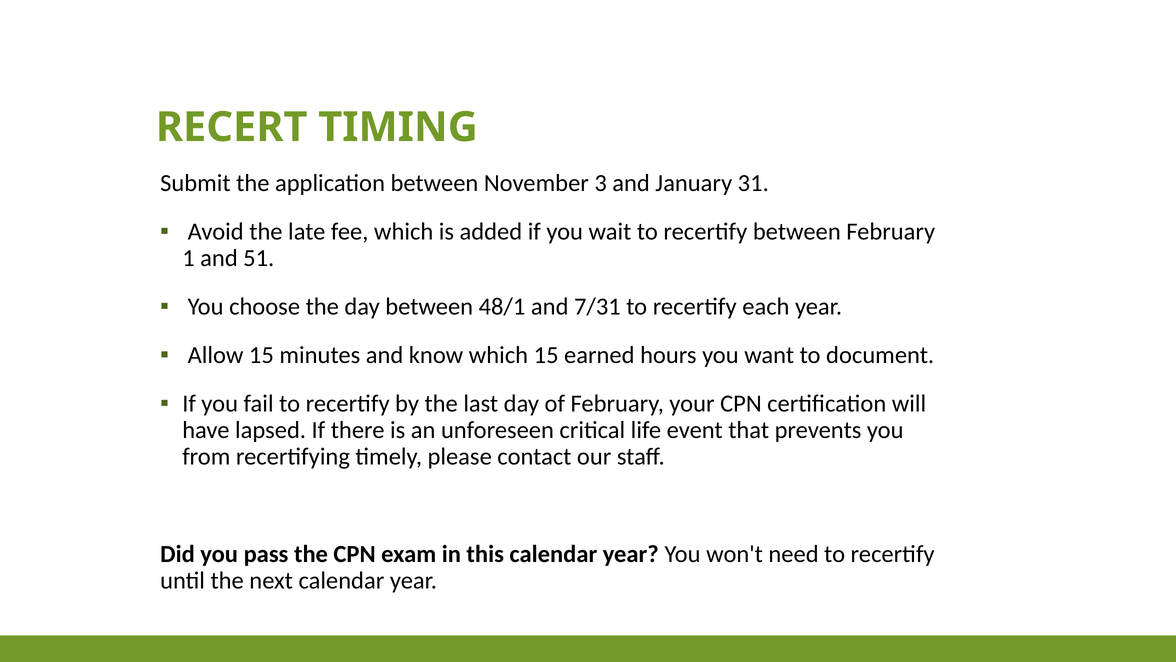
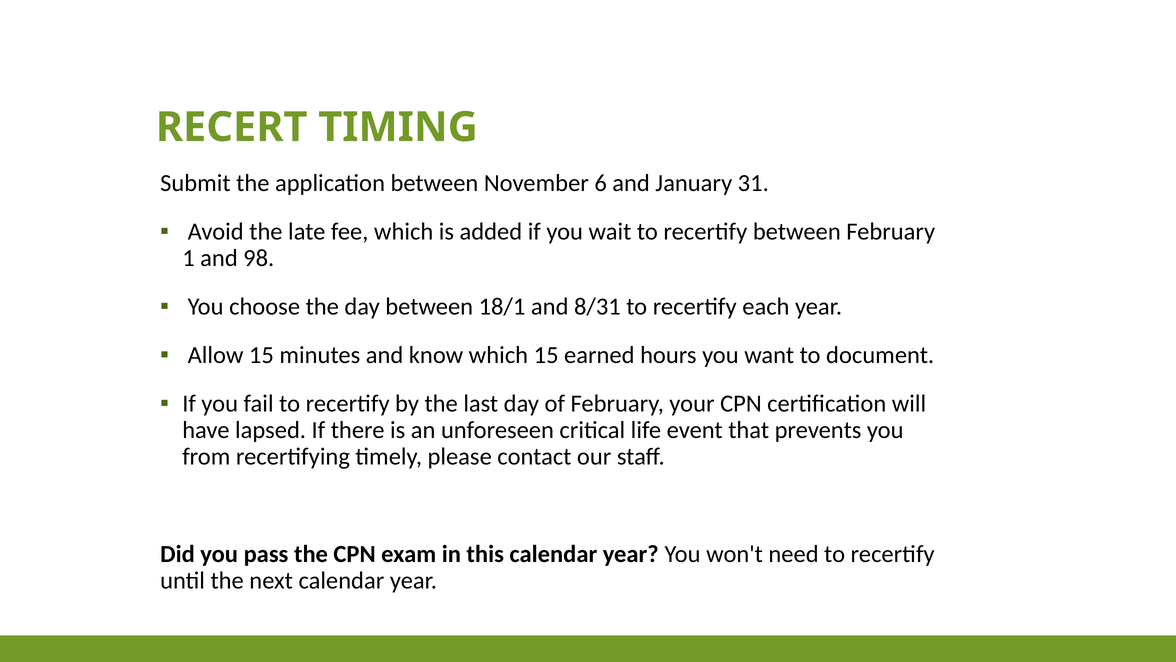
3: 3 -> 6
51: 51 -> 98
48/1: 48/1 -> 18/1
7/31: 7/31 -> 8/31
